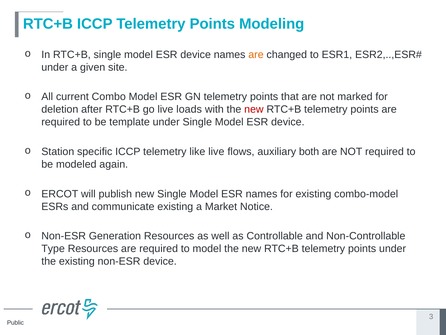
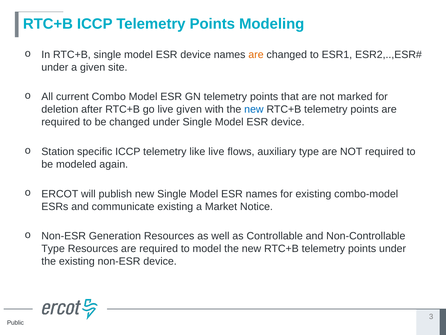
live loads: loads -> given
new at (254, 109) colour: red -> blue
be template: template -> changed
auxiliary both: both -> type
